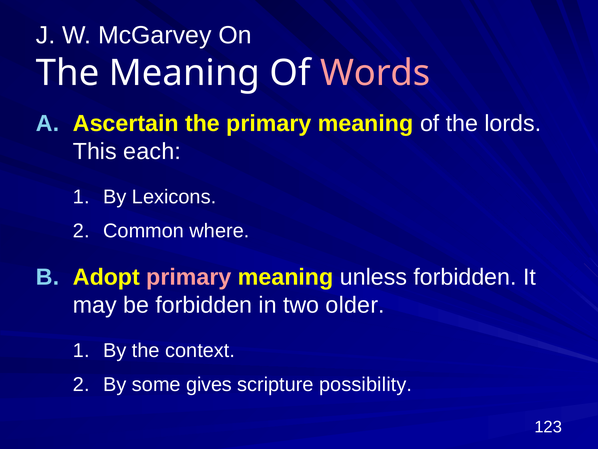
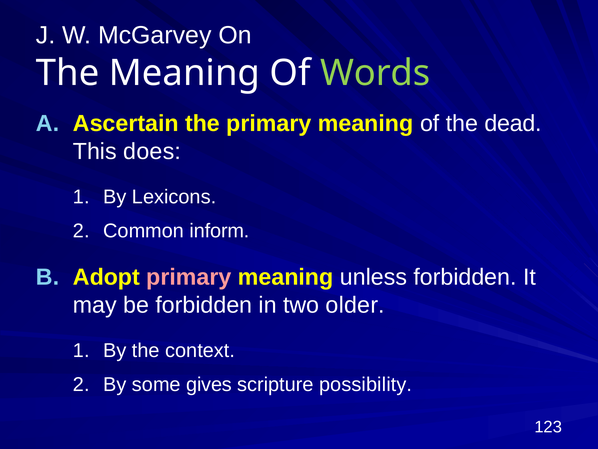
Words colour: pink -> light green
lords: lords -> dead
each: each -> does
where: where -> inform
